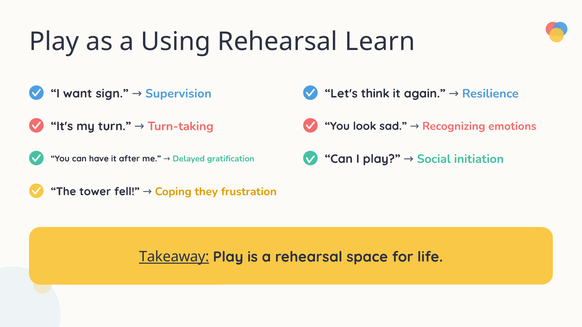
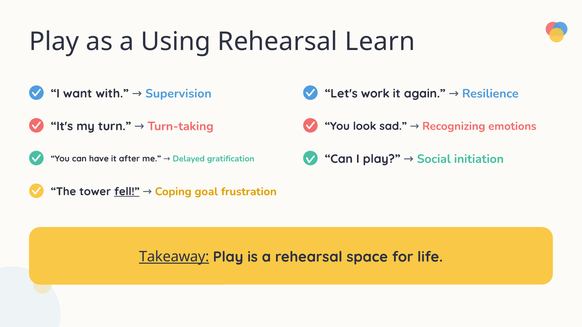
sign: sign -> with
think: think -> work
fell underline: none -> present
they: they -> goal
